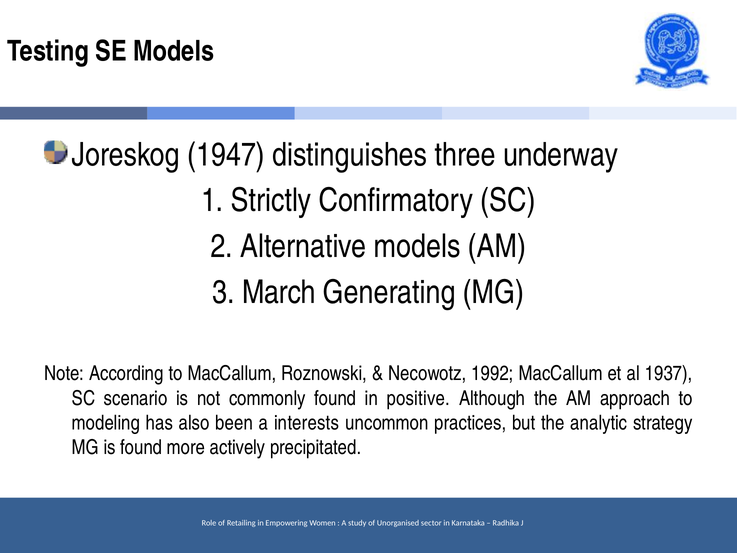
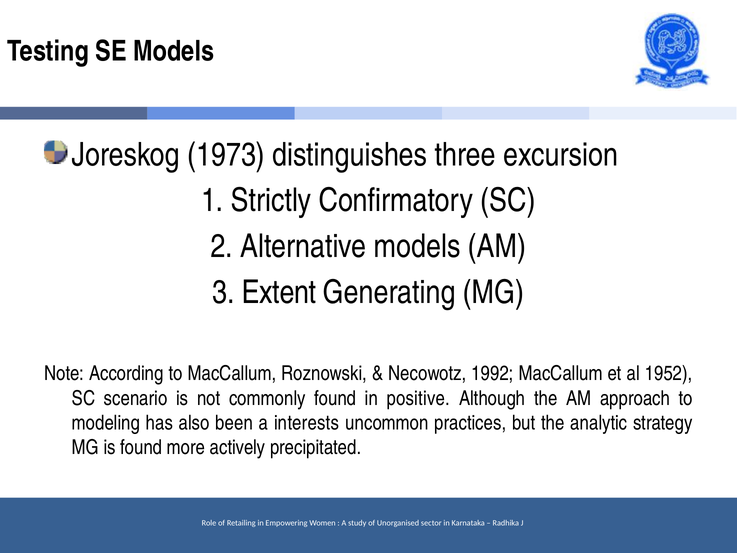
1947: 1947 -> 1973
underway: underway -> excursion
March: March -> Extent
1937: 1937 -> 1952
